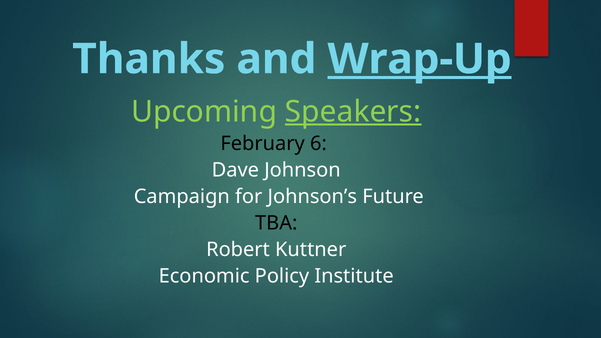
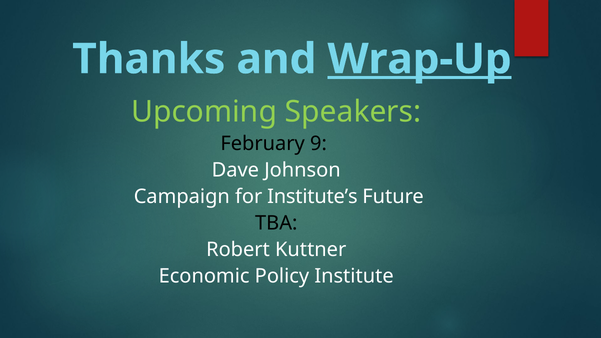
Speakers underline: present -> none
6: 6 -> 9
Johnson’s: Johnson’s -> Institute’s
